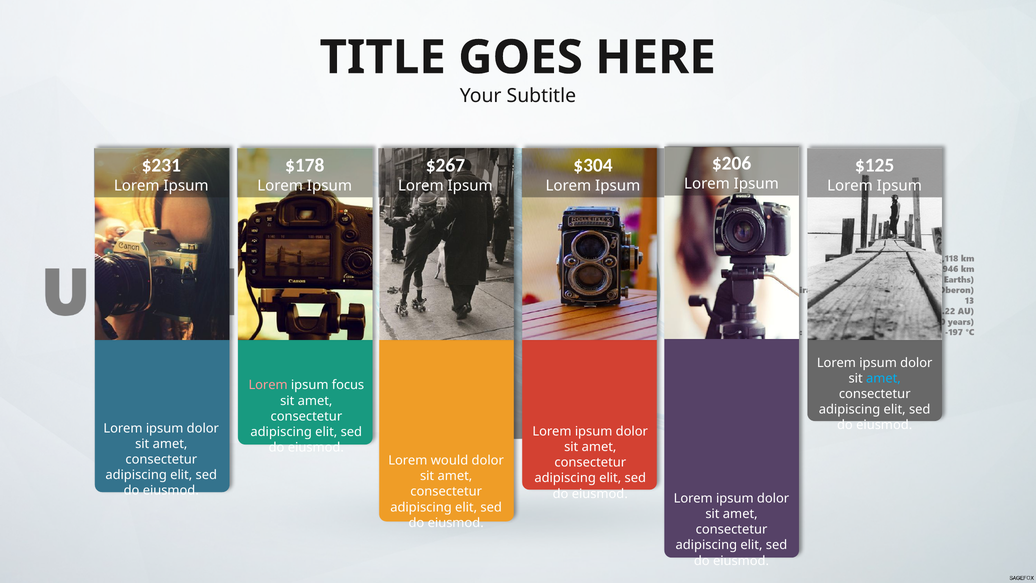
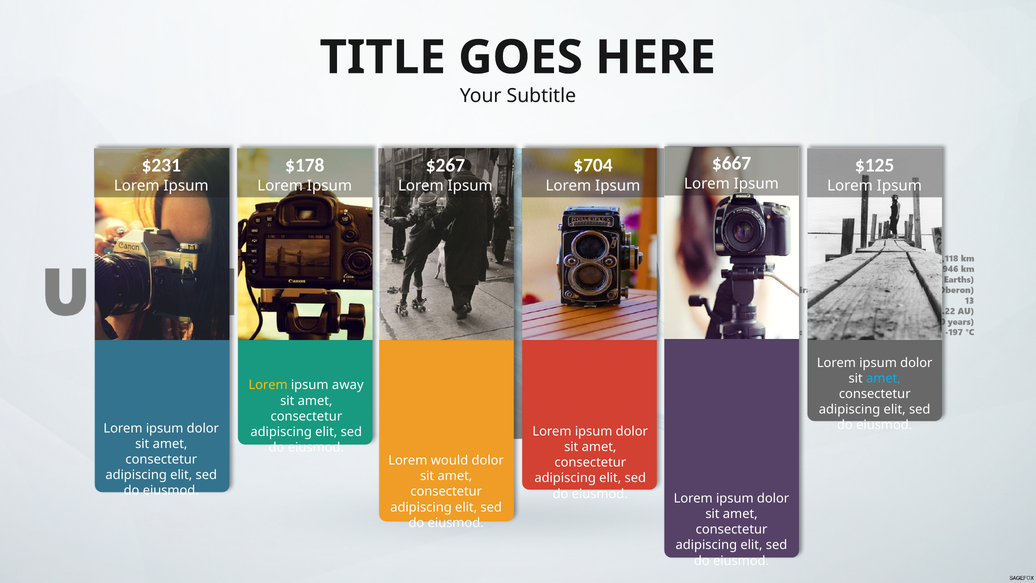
$206: $206 -> $667
$304: $304 -> $704
Lorem at (268, 385) colour: pink -> yellow
focus: focus -> away
